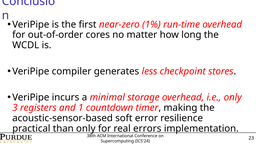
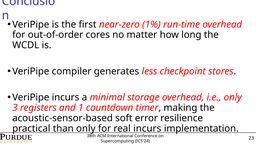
real errors: errors -> incurs
